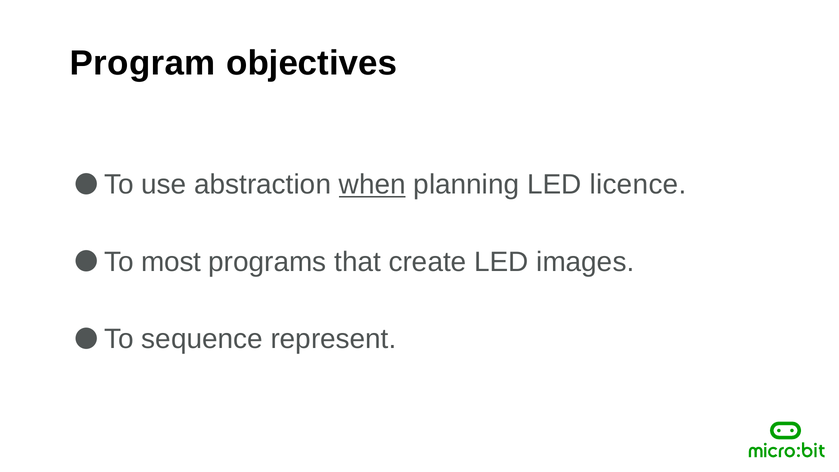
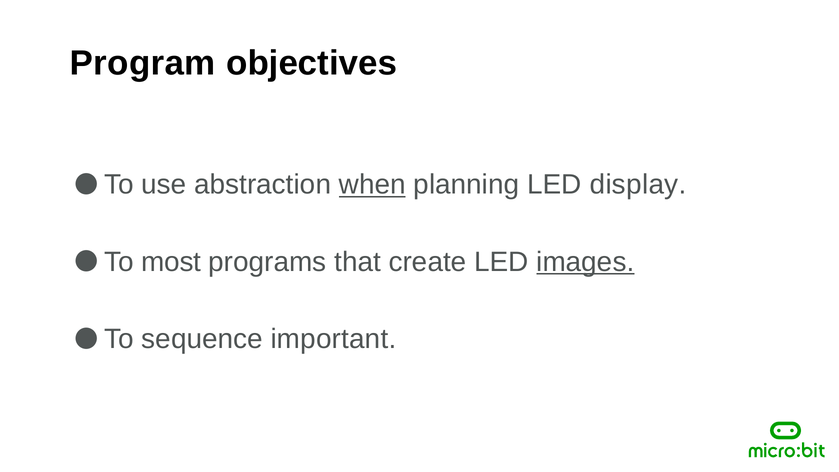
licence: licence -> display
images underline: none -> present
represent: represent -> important
